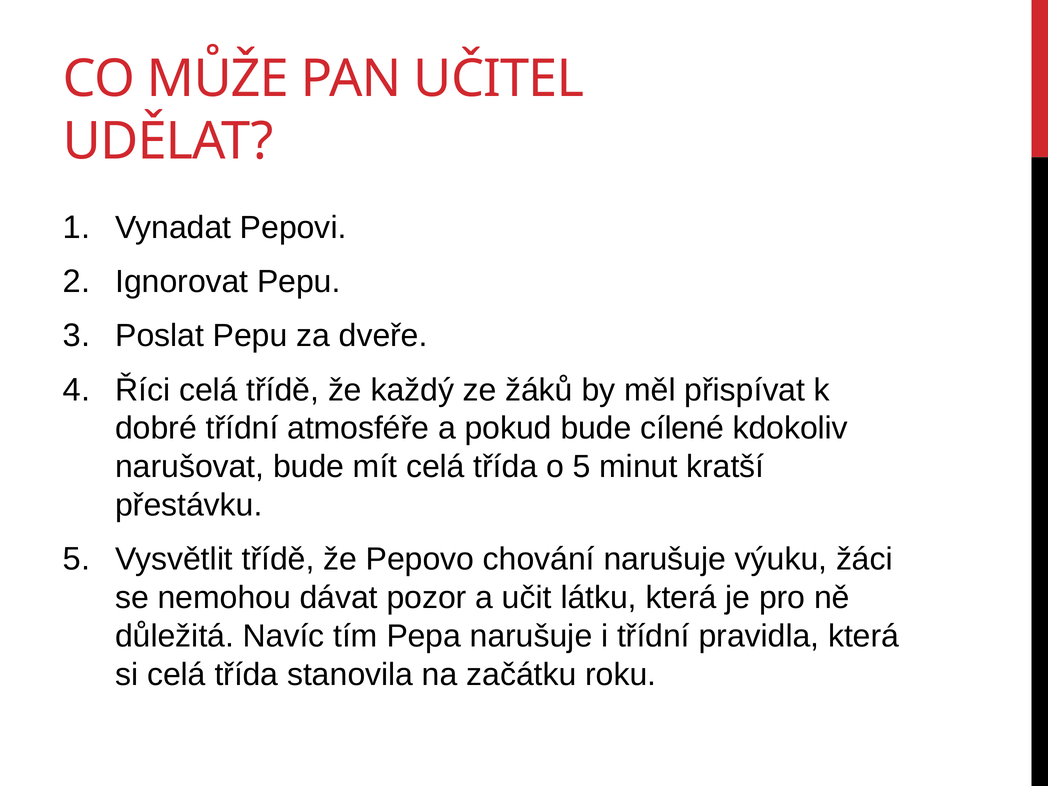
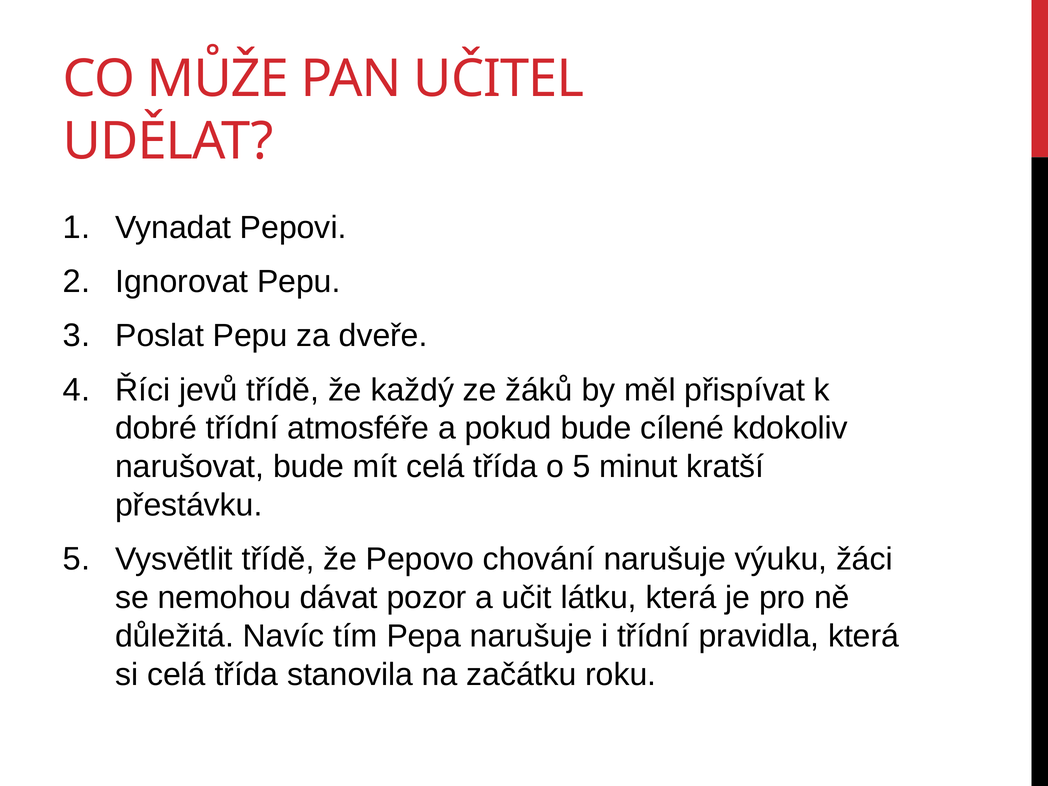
Říci celá: celá -> jevů
